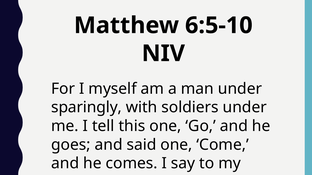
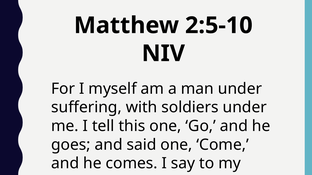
6:5-10: 6:5-10 -> 2:5-10
sparingly: sparingly -> suffering
